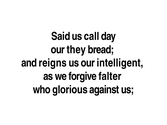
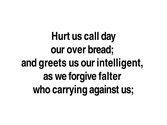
Said: Said -> Hurt
they: they -> over
reigns: reigns -> greets
glorious: glorious -> carrying
